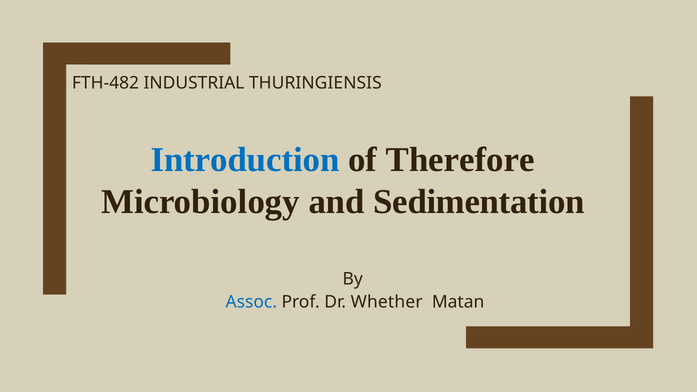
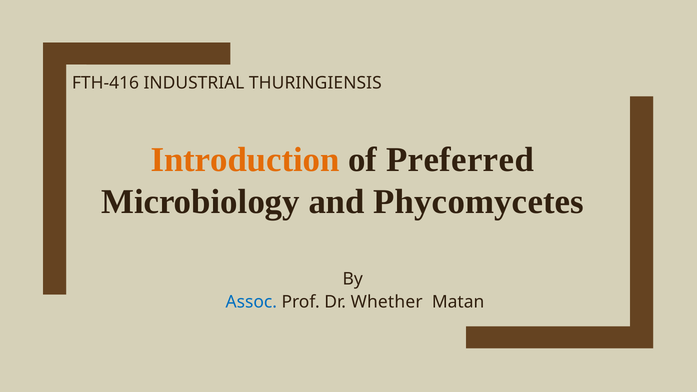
FTH-482: FTH-482 -> FTH-416
Introduction colour: blue -> orange
Therefore: Therefore -> Preferred
Sedimentation: Sedimentation -> Phycomycetes
